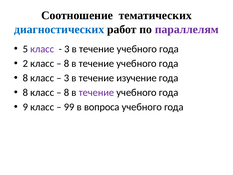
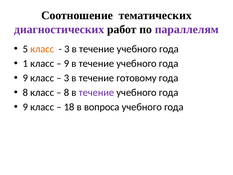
диагностических colour: blue -> purple
класс at (42, 49) colour: purple -> orange
2: 2 -> 1
8 at (66, 63): 8 -> 9
8 at (25, 78): 8 -> 9
изучение: изучение -> готовому
99: 99 -> 18
